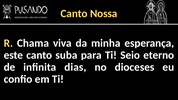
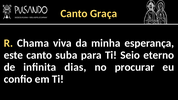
Nossa: Nossa -> Graça
dioceses: dioceses -> procurar
